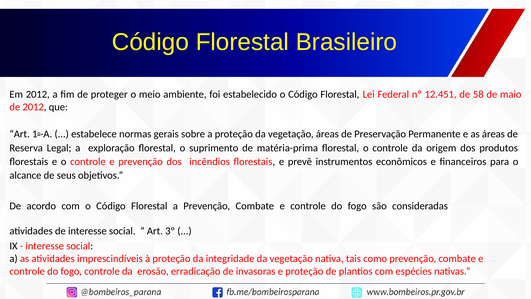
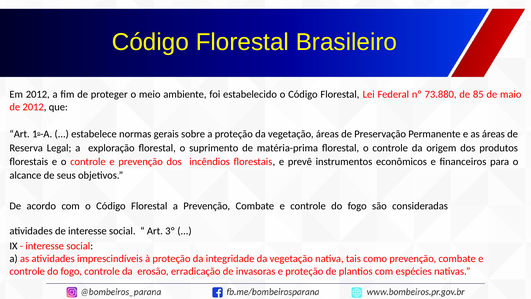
12.451: 12.451 -> 73.880
58: 58 -> 85
